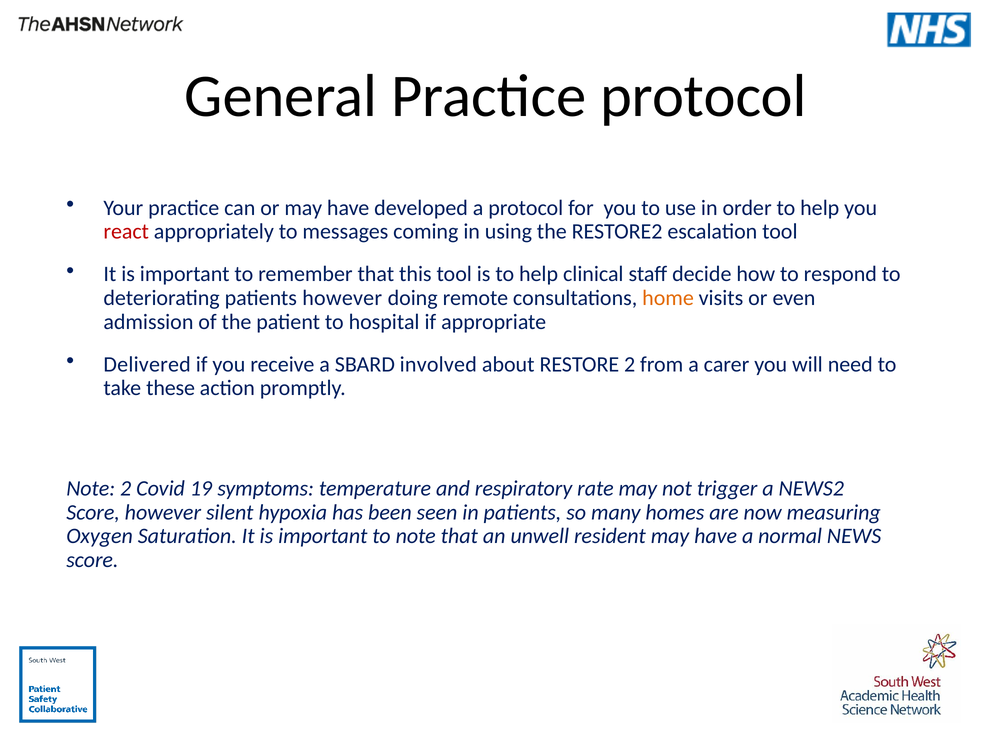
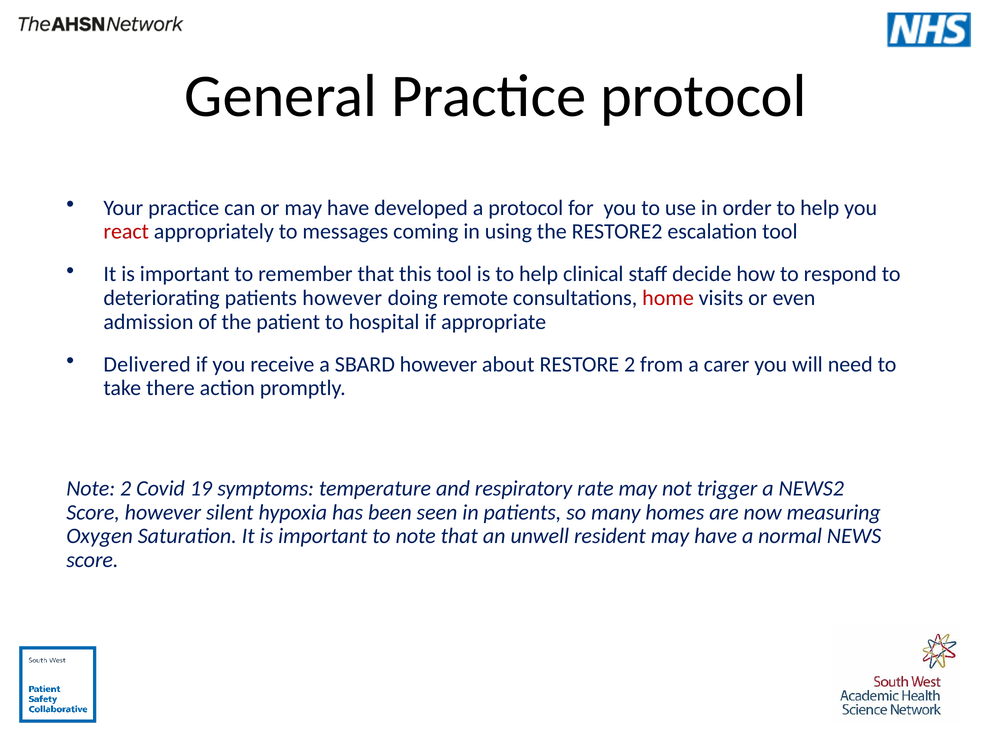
home colour: orange -> red
SBARD involved: involved -> however
these: these -> there
